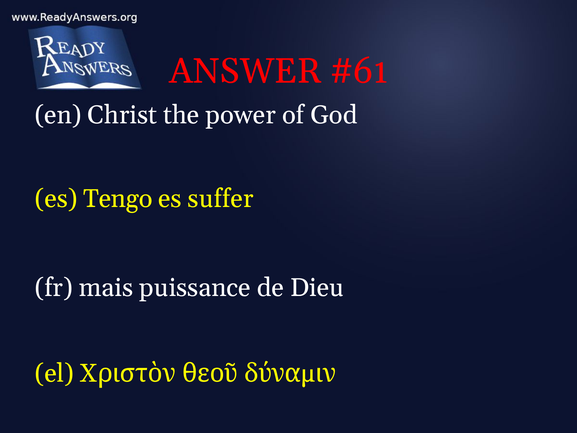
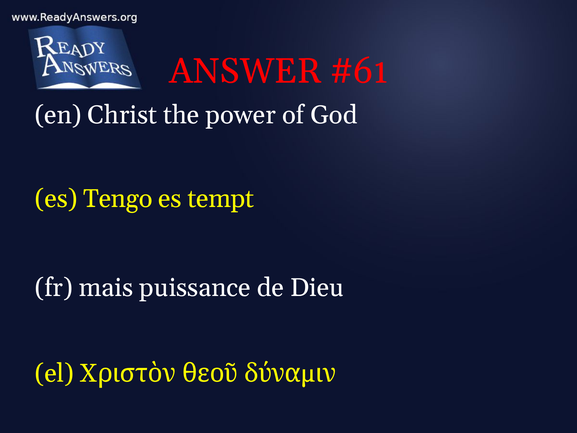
suffer: suffer -> tempt
